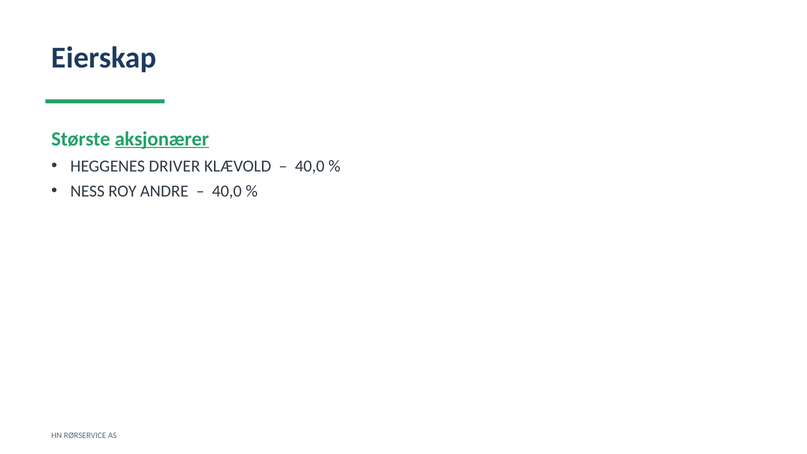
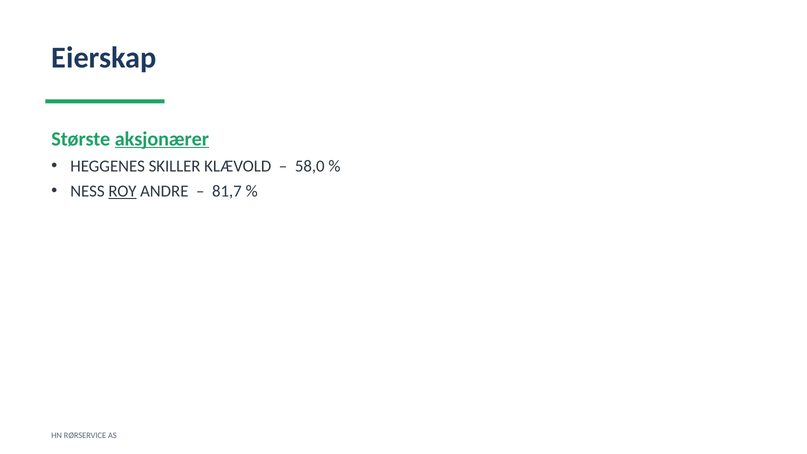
DRIVER: DRIVER -> SKILLER
40,0 at (310, 166): 40,0 -> 58,0
ROY underline: none -> present
40,0 at (227, 191): 40,0 -> 81,7
